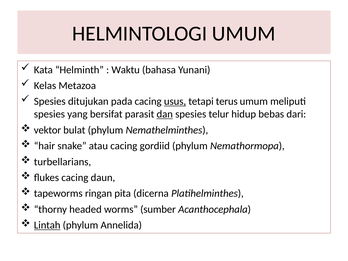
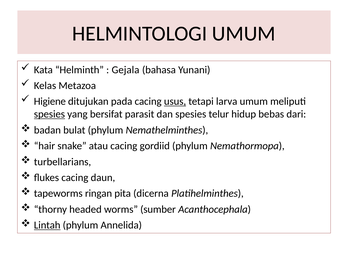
Waktu: Waktu -> Gejala
Spesies at (50, 101): Spesies -> Higiene
terus: terus -> larva
spesies at (49, 114) underline: none -> present
dan underline: present -> none
vektor: vektor -> badan
